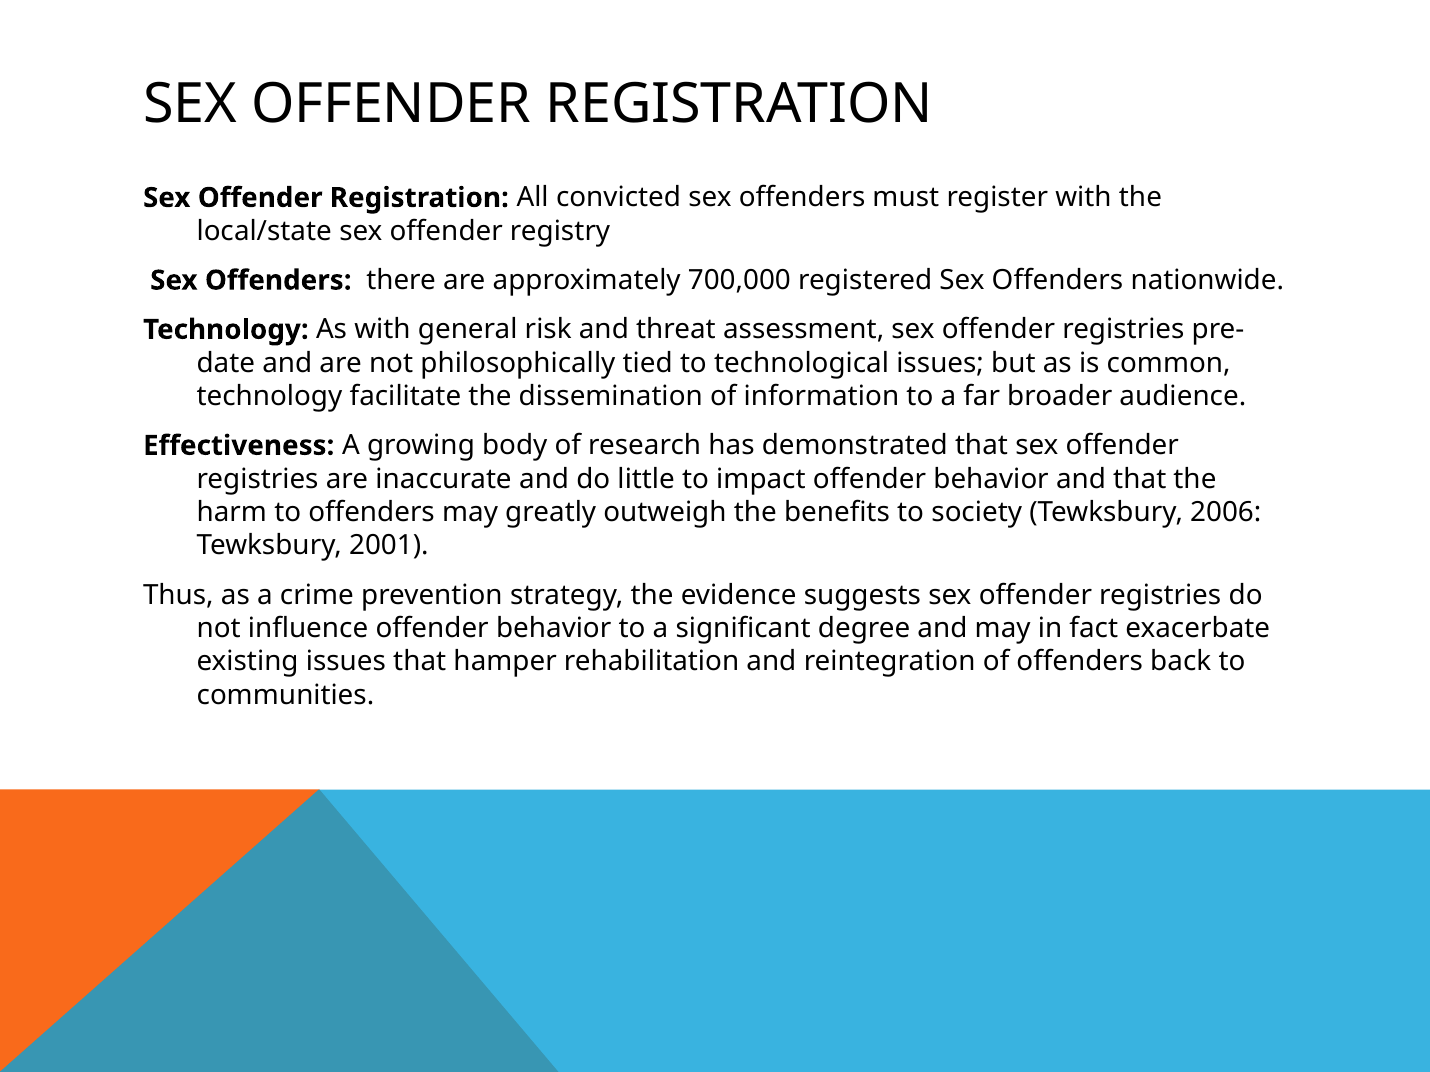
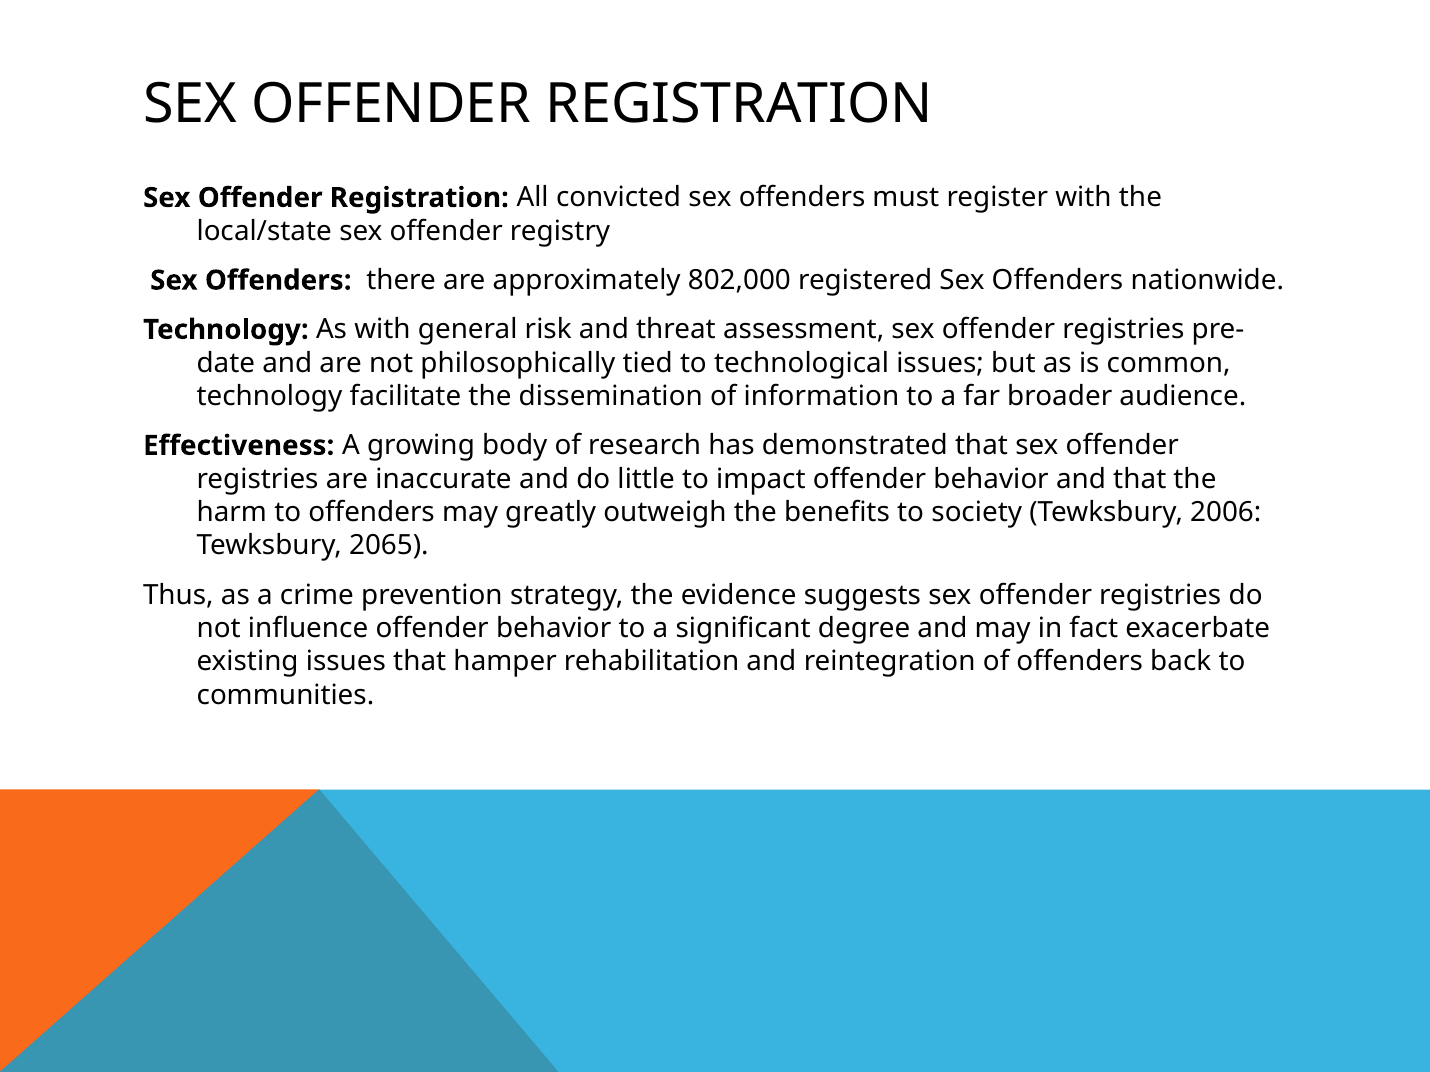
700,000: 700,000 -> 802,000
2001: 2001 -> 2065
